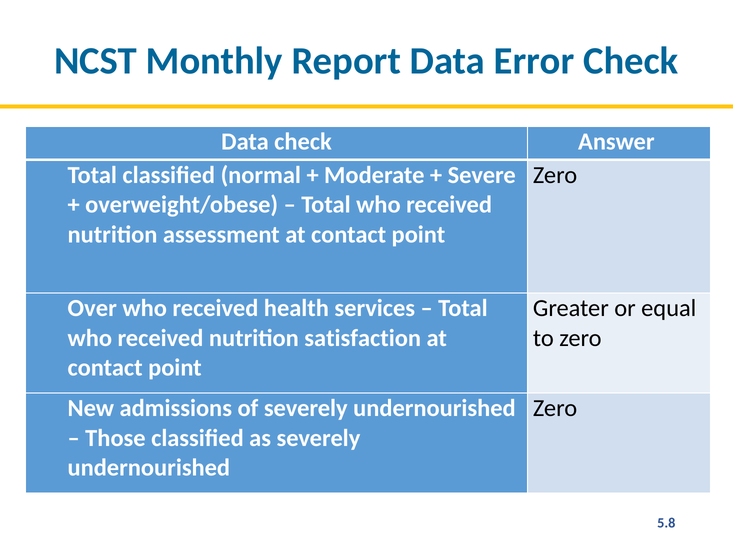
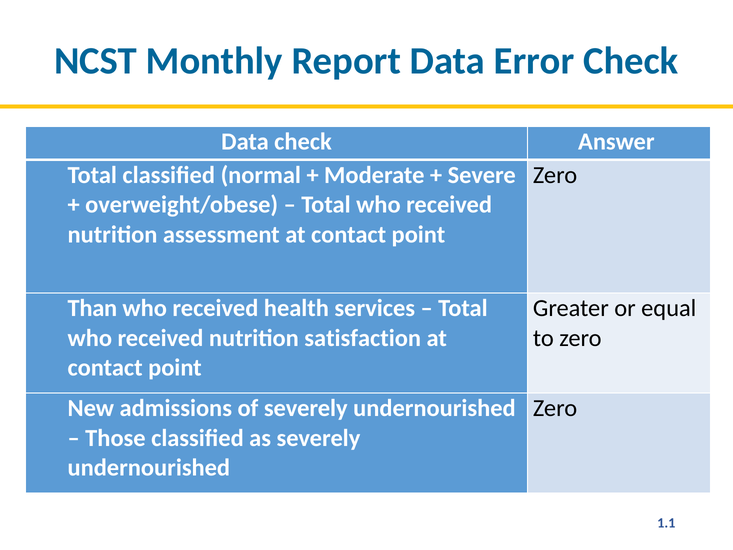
Over: Over -> Than
5.8: 5.8 -> 1.1
